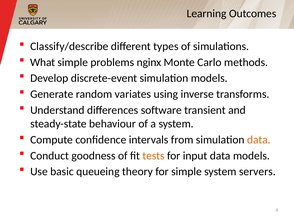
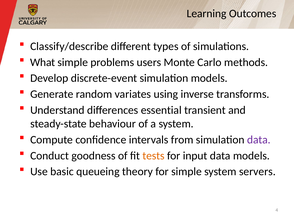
nginx: nginx -> users
software: software -> essential
data at (259, 140) colour: orange -> purple
